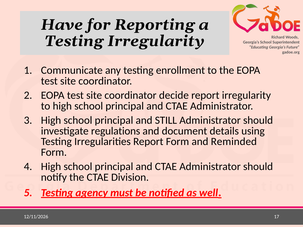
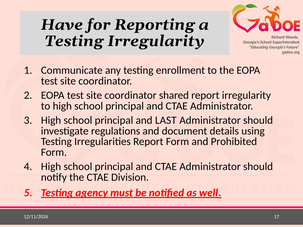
decide: decide -> shared
STILL: STILL -> LAST
Reminded: Reminded -> Prohibited
